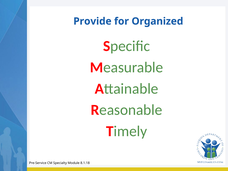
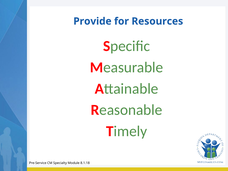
Organized: Organized -> Resources
